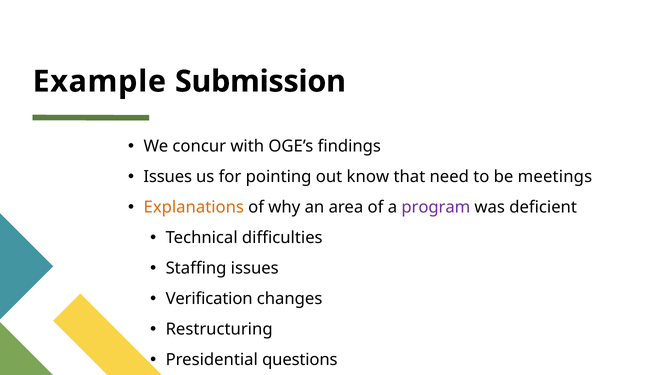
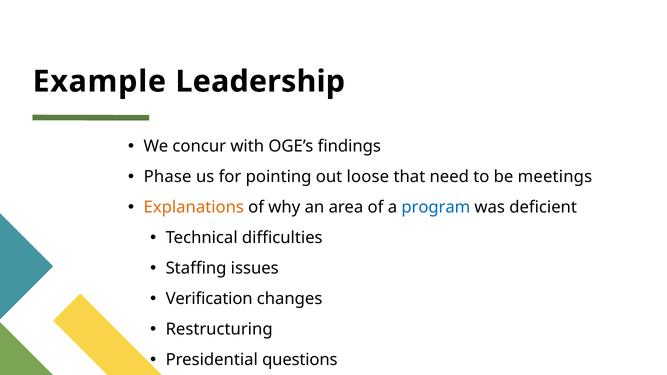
Submission: Submission -> Leadership
Issues at (168, 177): Issues -> Phase
know: know -> loose
program colour: purple -> blue
